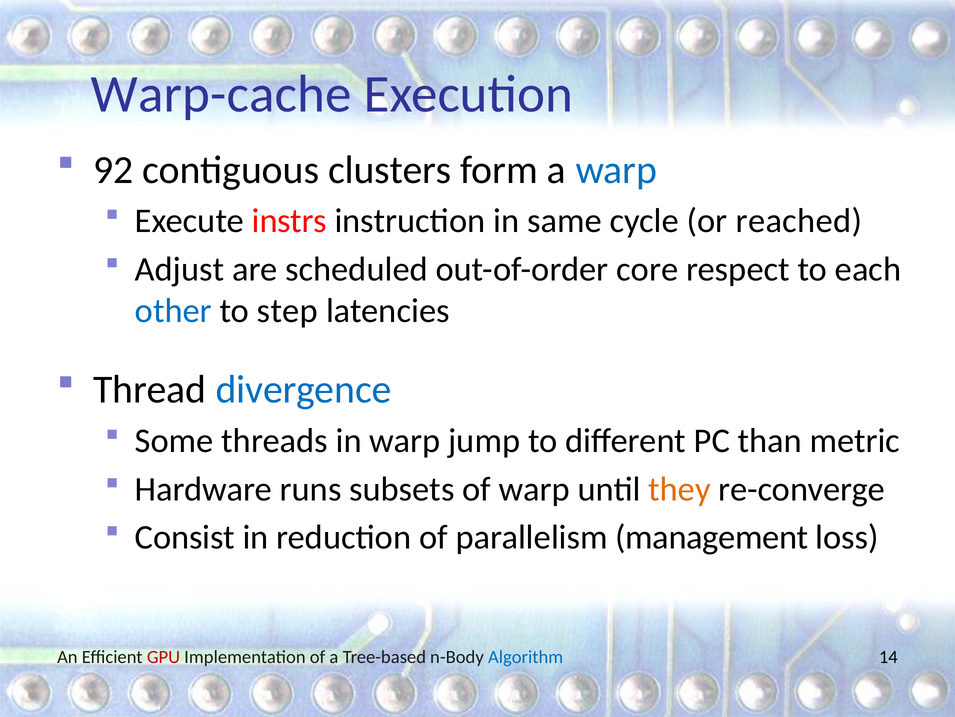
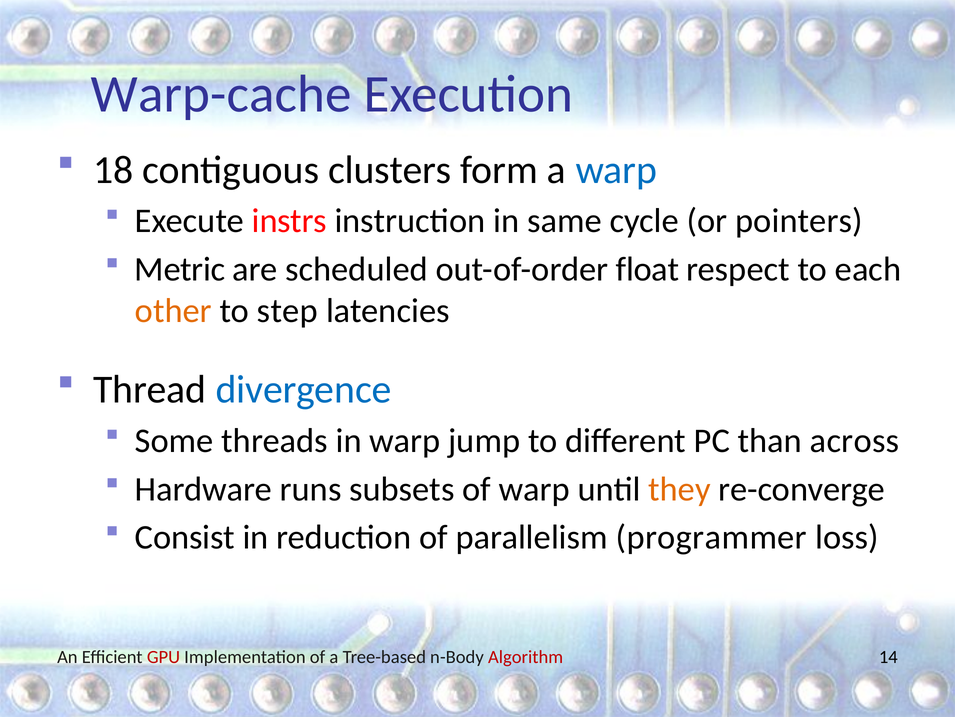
92: 92 -> 18
reached: reached -> pointers
Adjust: Adjust -> Metric
core: core -> float
other colour: blue -> orange
metric: metric -> across
management: management -> programmer
Algorithm colour: blue -> red
